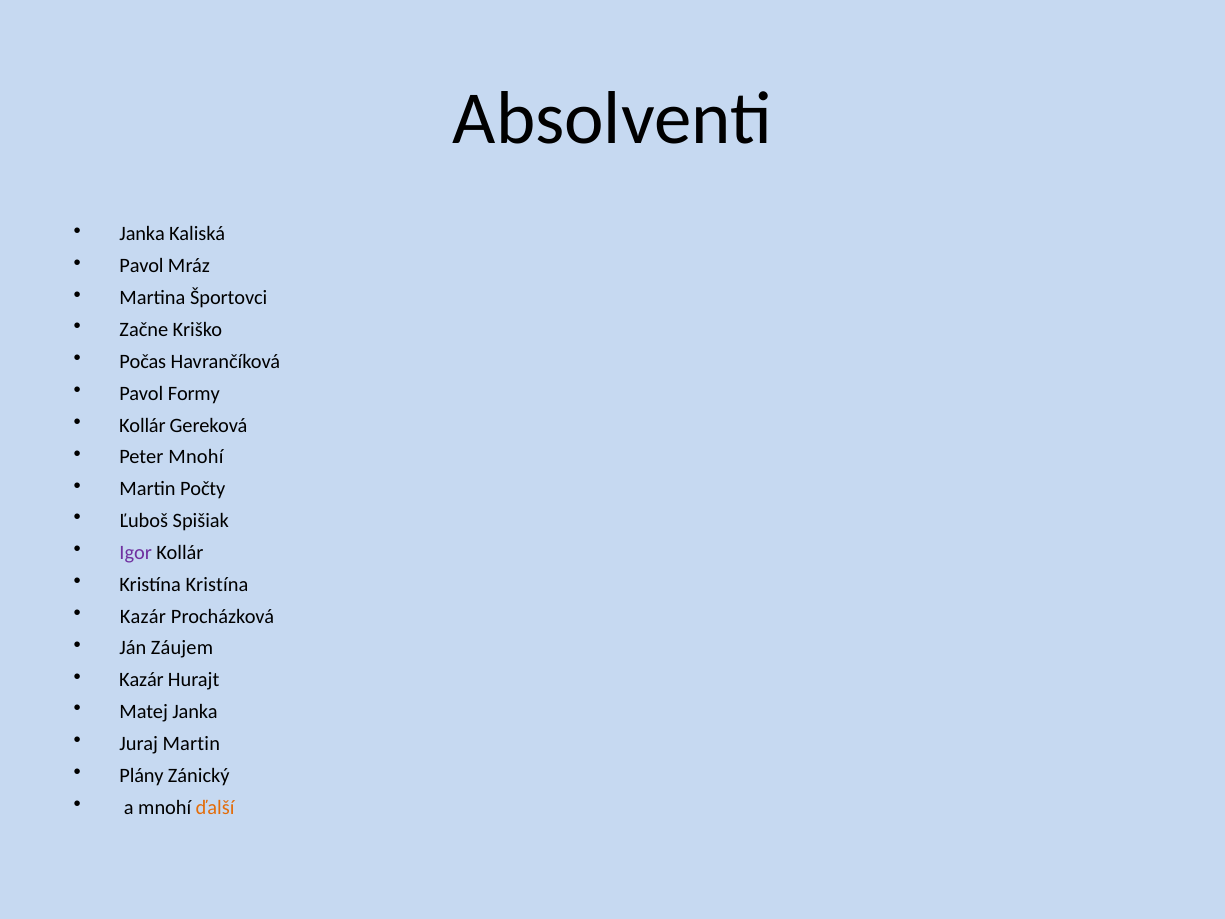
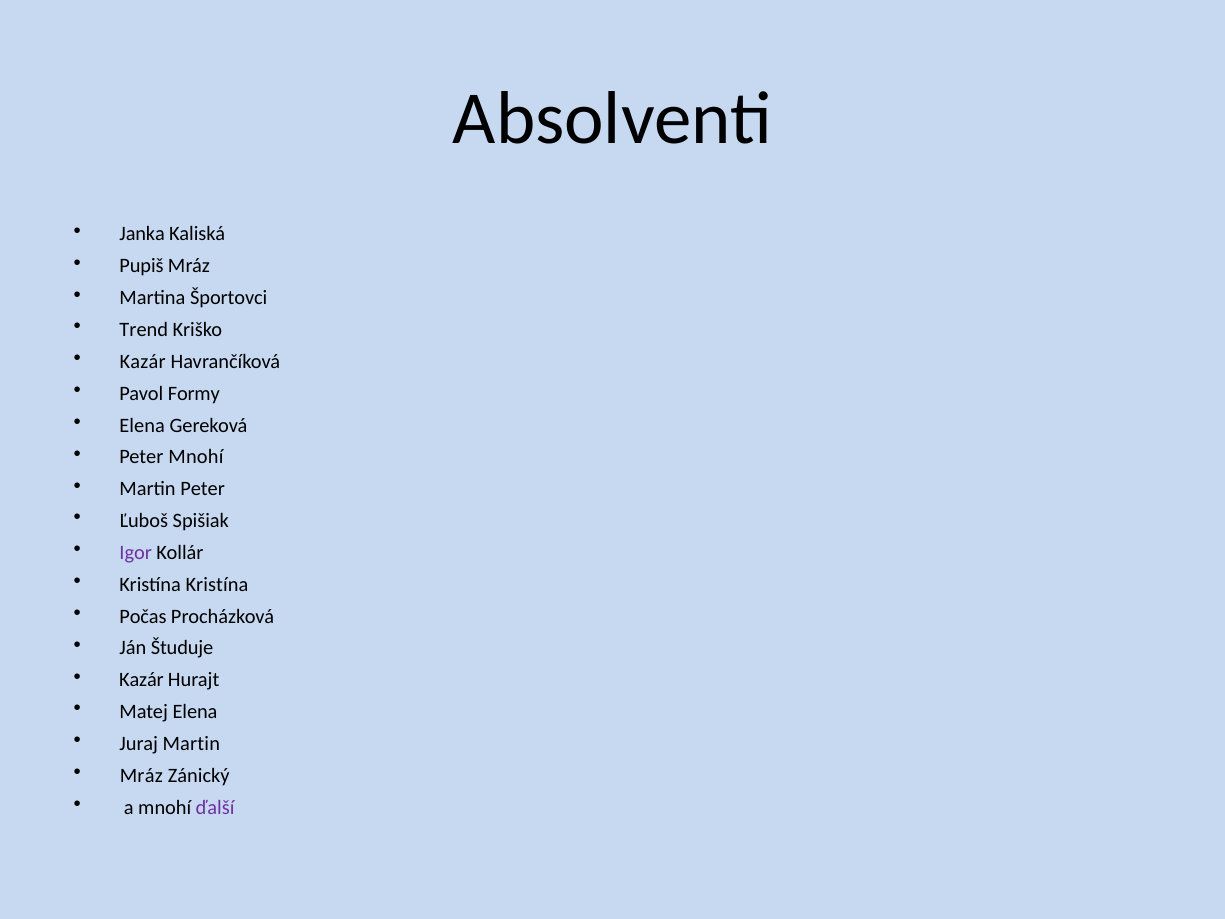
Pavol at (142, 266): Pavol -> Pupiš
Začne: Začne -> Trend
Počas at (143, 361): Počas -> Kazár
Kollár at (142, 425): Kollár -> Elena
Martin Počty: Počty -> Peter
Kazár at (143, 616): Kazár -> Počas
Záujem: Záujem -> Študuje
Matej Janka: Janka -> Elena
Plány at (142, 775): Plány -> Mráz
ďalší colour: orange -> purple
